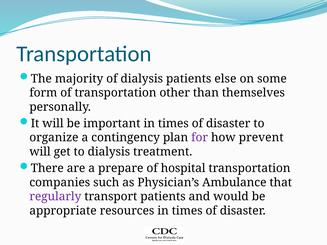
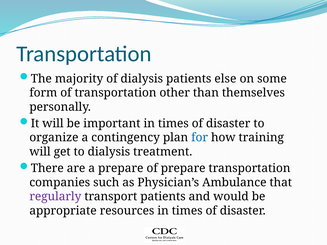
for colour: purple -> blue
prevent: prevent -> training
of hospital: hospital -> prepare
